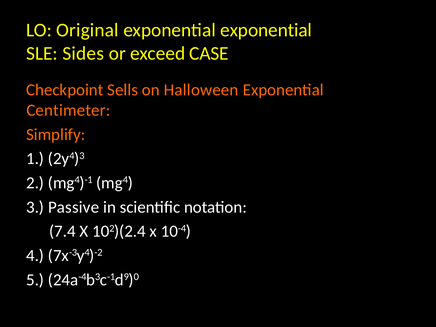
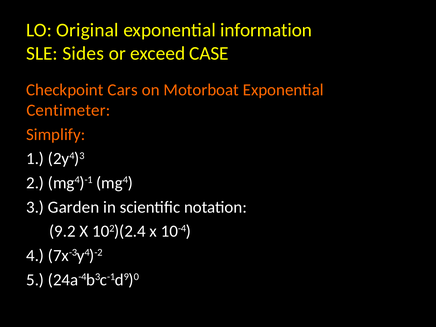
exponential exponential: exponential -> information
Sells: Sells -> Cars
Halloween: Halloween -> Motorboat
Passive: Passive -> Garden
7.4: 7.4 -> 9.2
